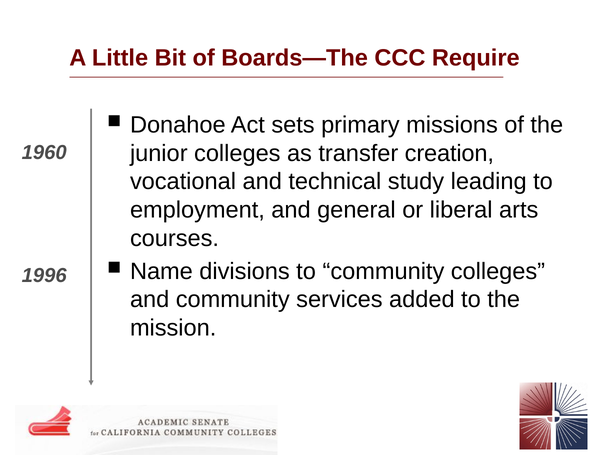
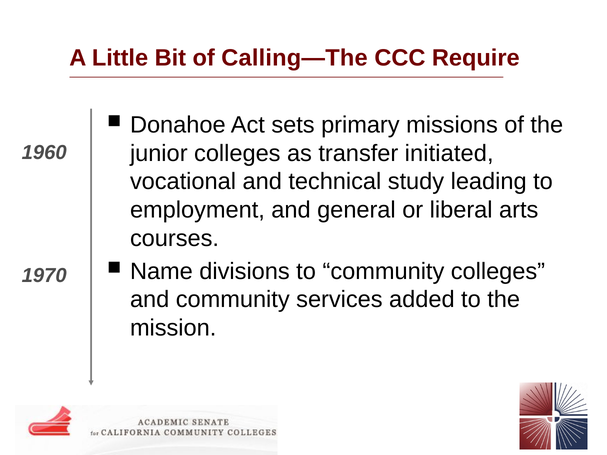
Boards—The: Boards—The -> Calling—The
creation: creation -> initiated
1996: 1996 -> 1970
